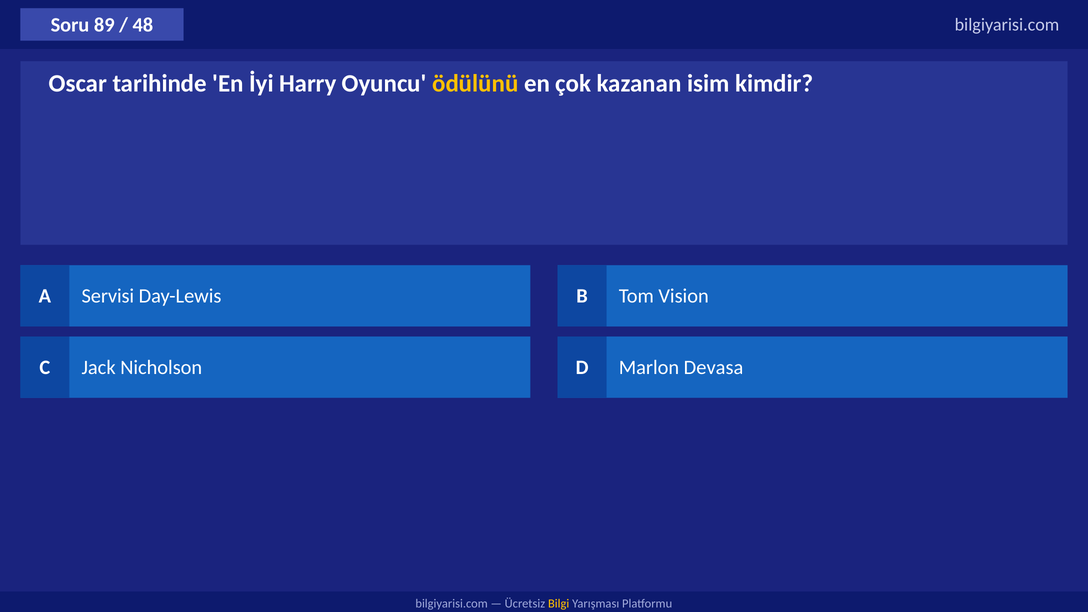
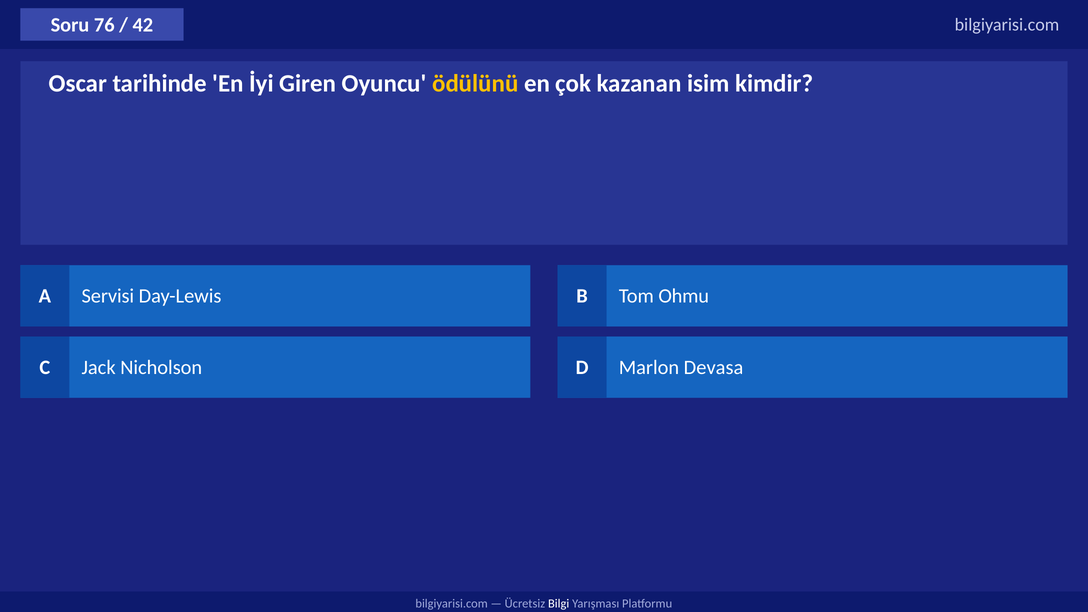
89: 89 -> 76
48: 48 -> 42
Harry: Harry -> Giren
Vision: Vision -> Ohmu
Bilgi colour: yellow -> white
